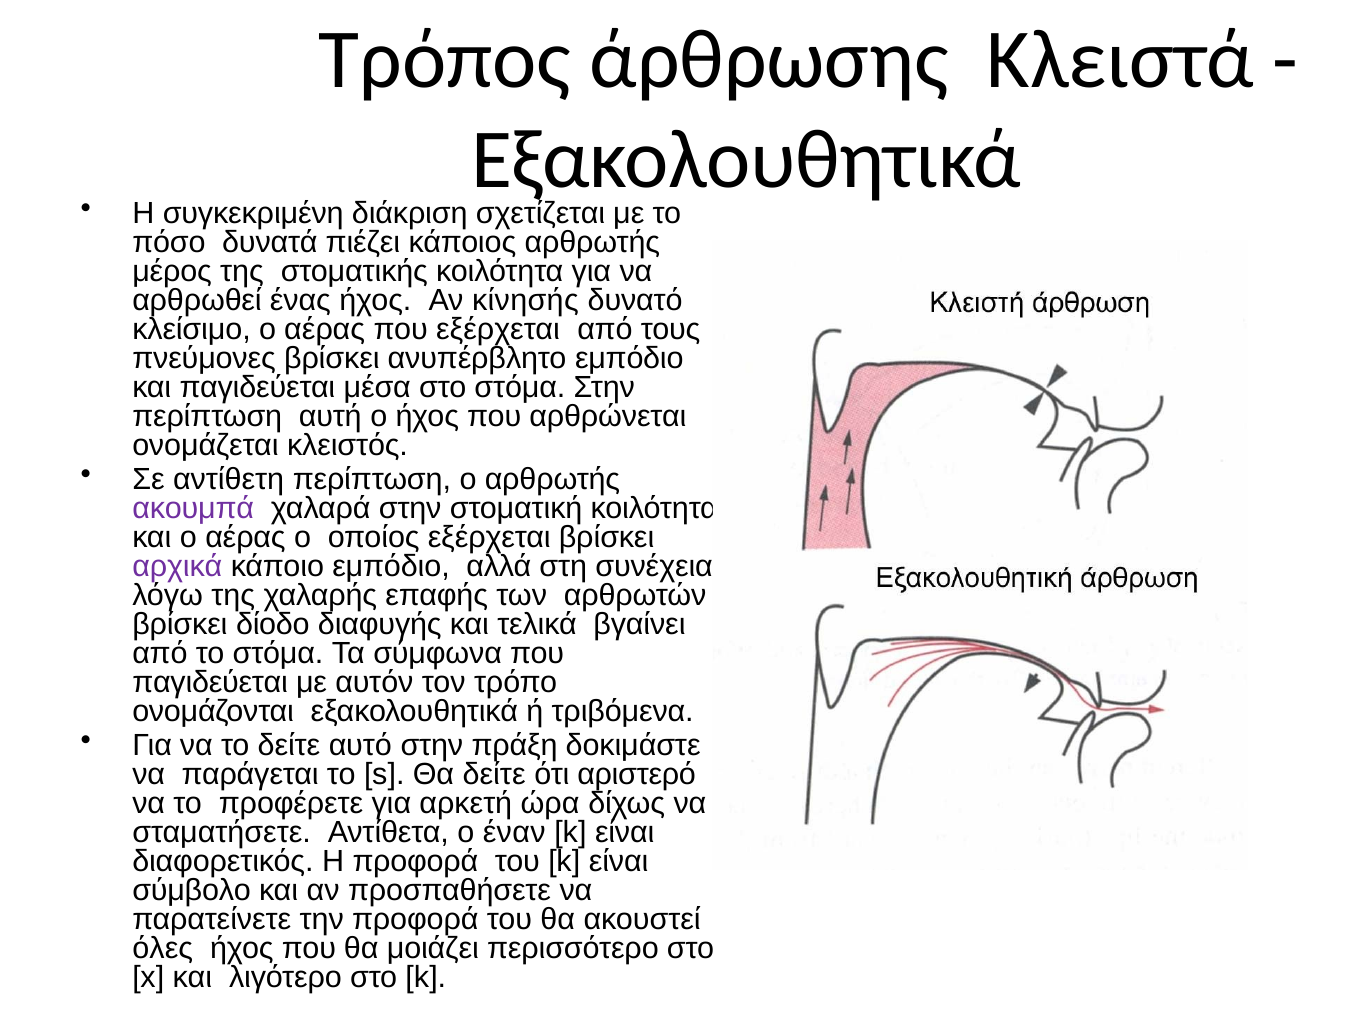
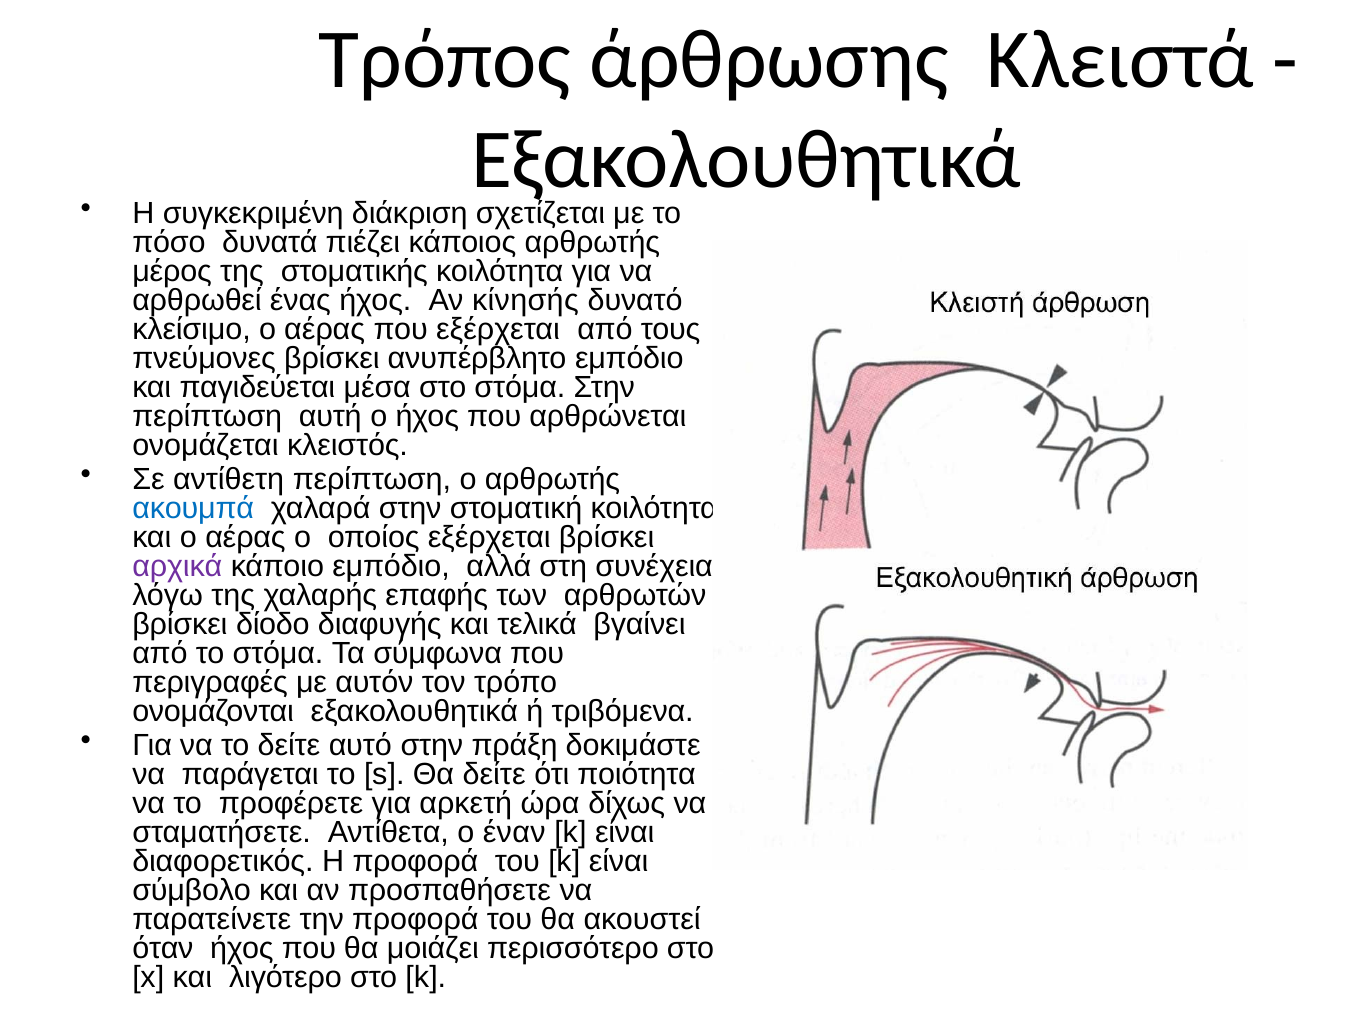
ακουμπά colour: purple -> blue
παγιδεύεται at (210, 682): παγιδεύεται -> περιγραφές
αριστερό: αριστερό -> ποιότητα
όλες: όλες -> όταν
